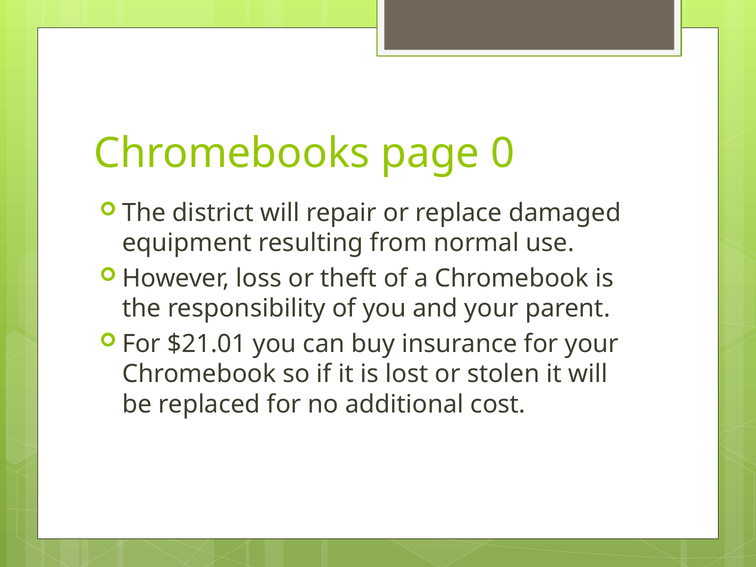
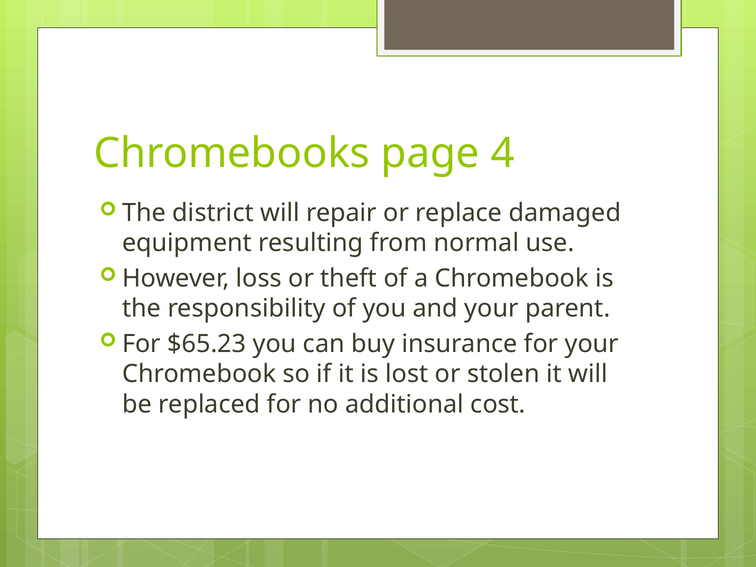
0: 0 -> 4
$21.01: $21.01 -> $65.23
